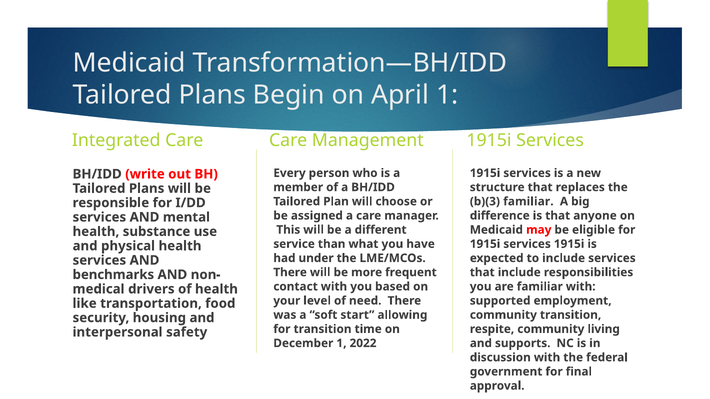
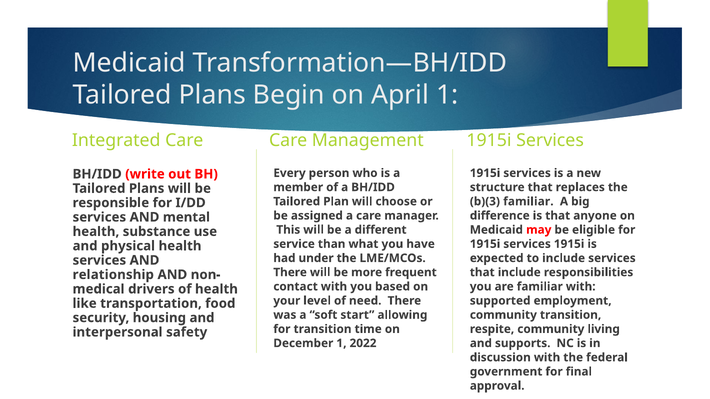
benchmarks: benchmarks -> relationship
